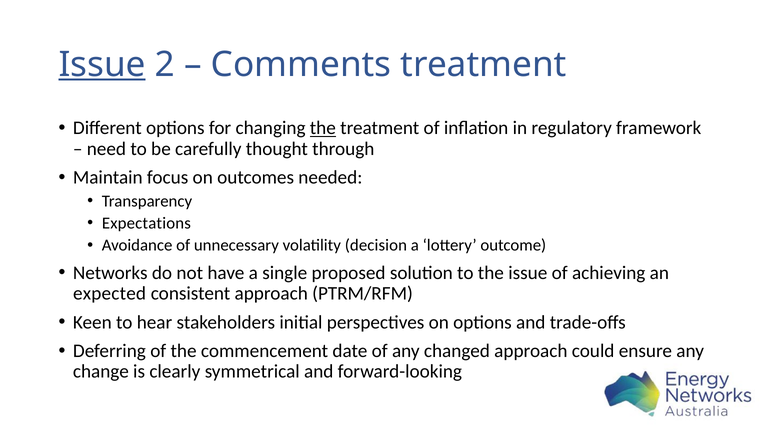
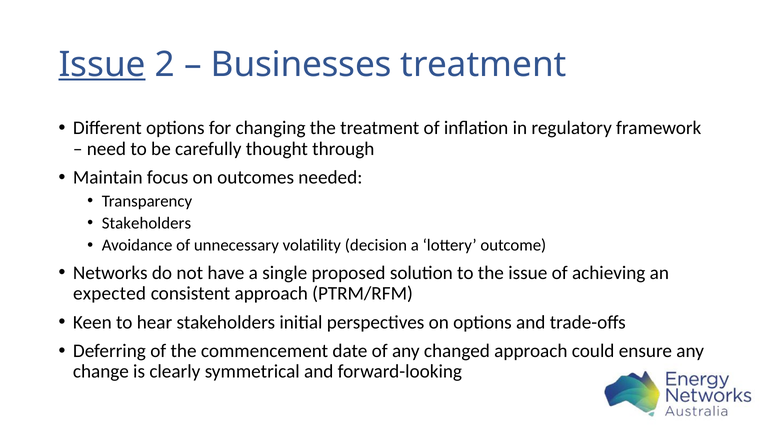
Comments: Comments -> Businesses
the at (323, 128) underline: present -> none
Expectations at (146, 223): Expectations -> Stakeholders
